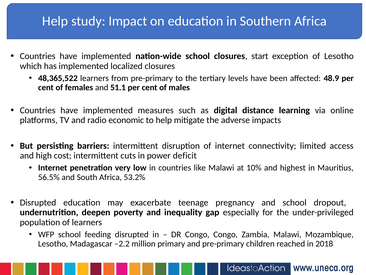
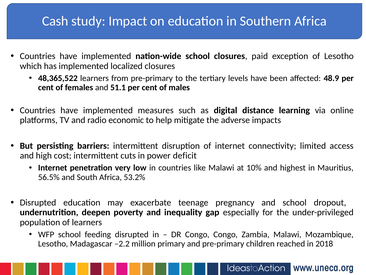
Help at (55, 21): Help -> Cash
start: start -> paid
